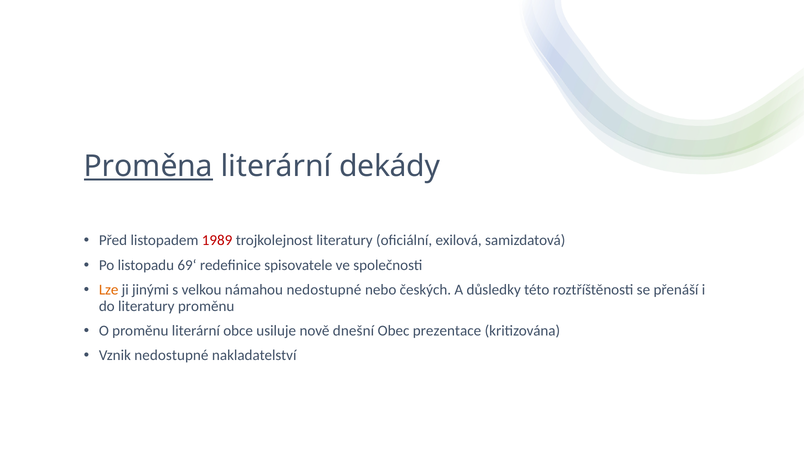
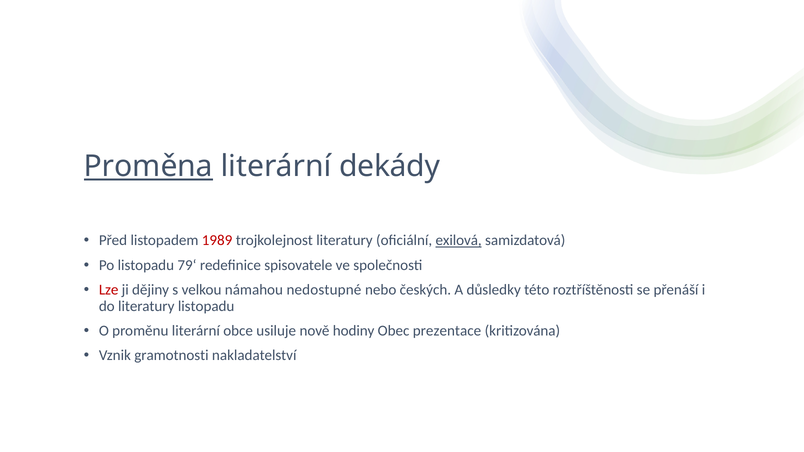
exilová underline: none -> present
69‘: 69‘ -> 79‘
Lze colour: orange -> red
jinými: jinými -> dějiny
literatury proměnu: proměnu -> listopadu
dnešní: dnešní -> hodiny
Vznik nedostupné: nedostupné -> gramotnosti
